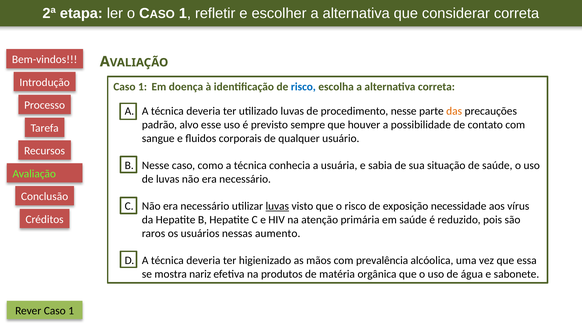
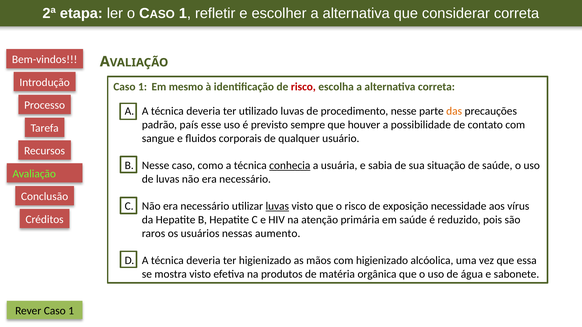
doença: doença -> mesmo
risco at (303, 87) colour: blue -> red
alvo: alvo -> país
conhecia underline: none -> present
com prevalência: prevalência -> higienizado
mostra nariz: nariz -> visto
